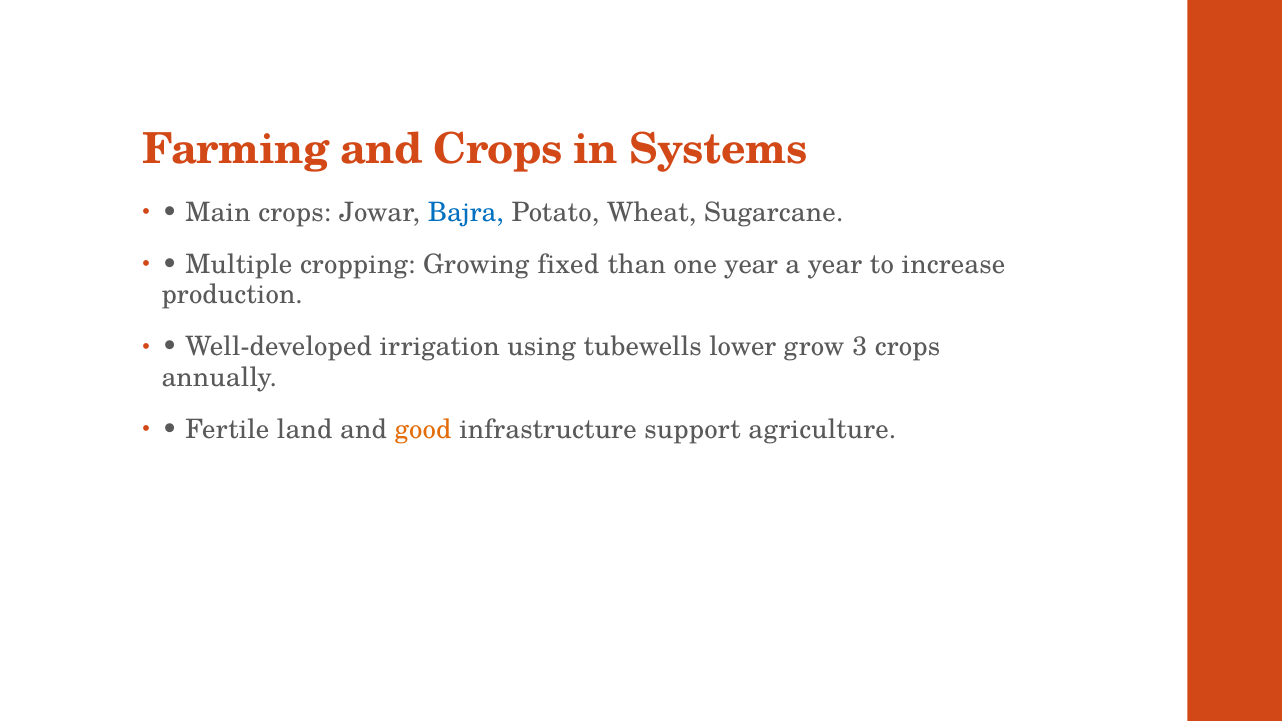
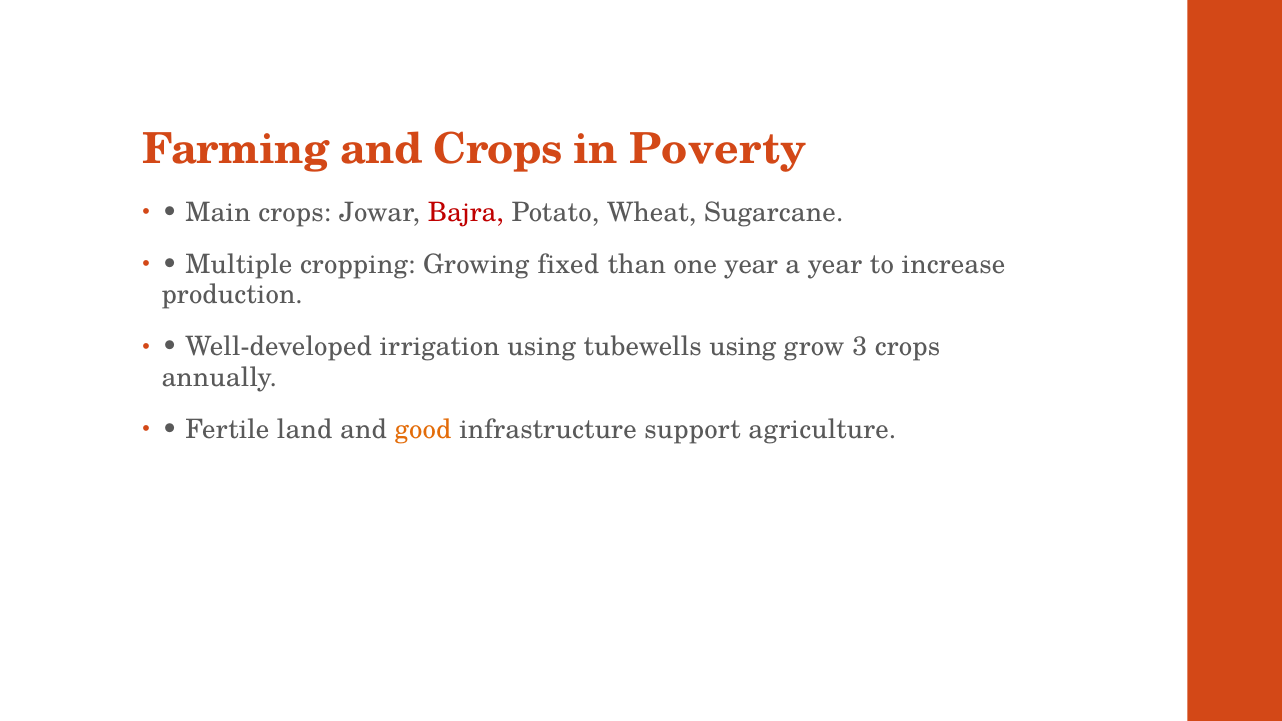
Systems: Systems -> Poverty
Bajra colour: blue -> red
tubewells lower: lower -> using
